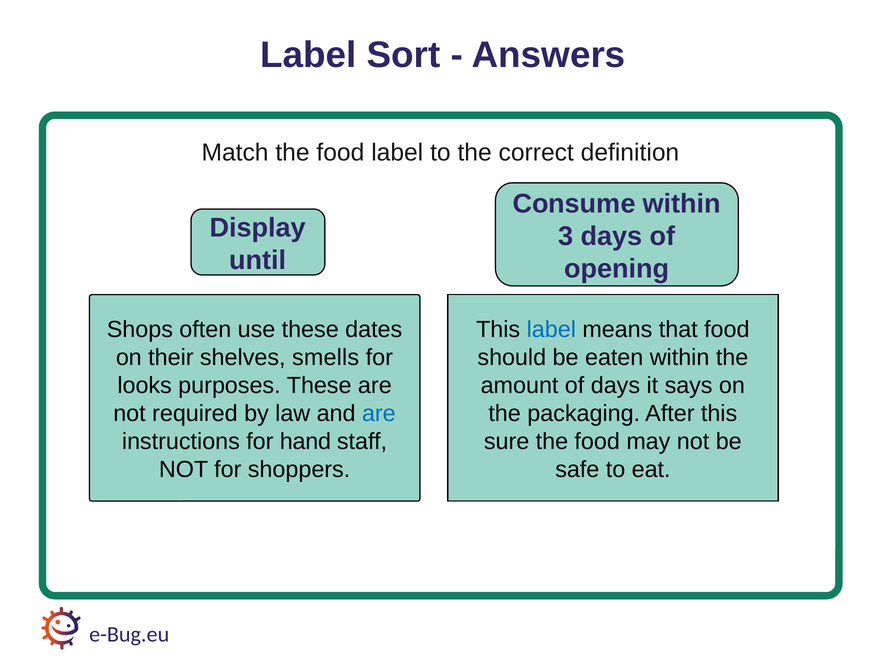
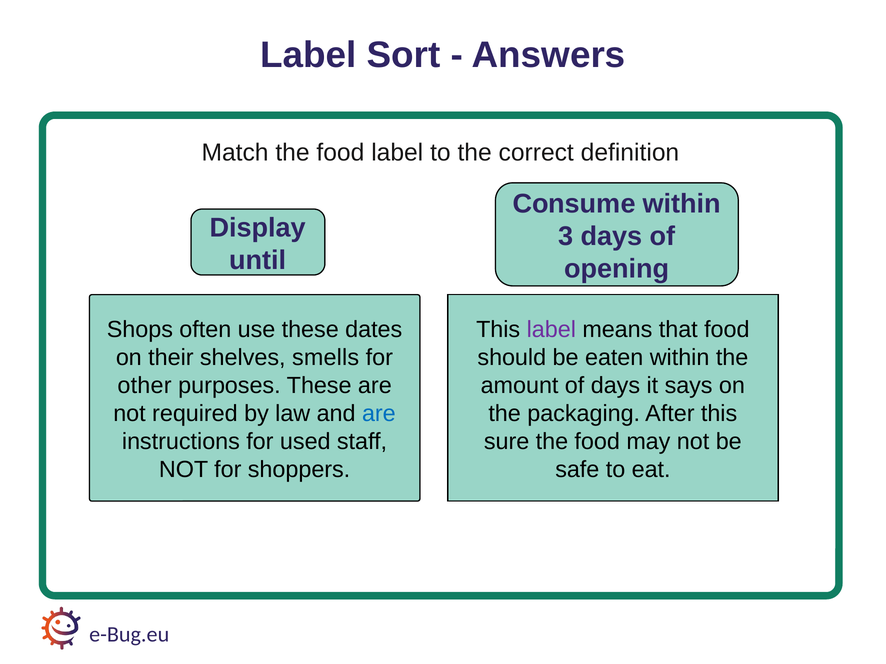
label at (551, 330) colour: blue -> purple
looks: looks -> other
hand: hand -> used
